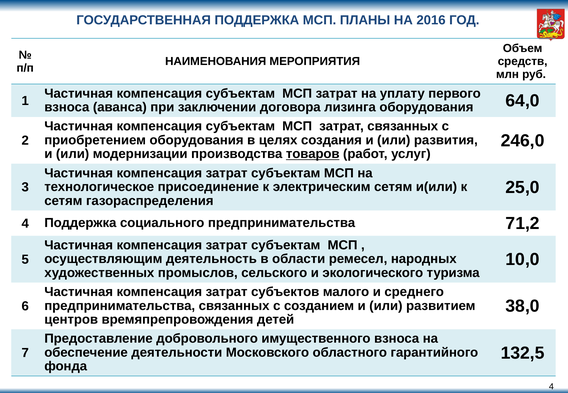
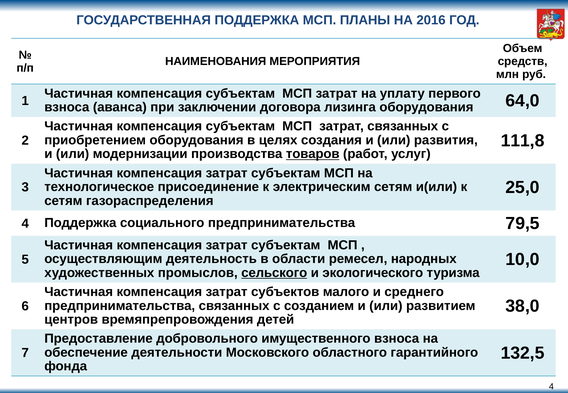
246,0: 246,0 -> 111,8
71,2: 71,2 -> 79,5
сельского underline: none -> present
